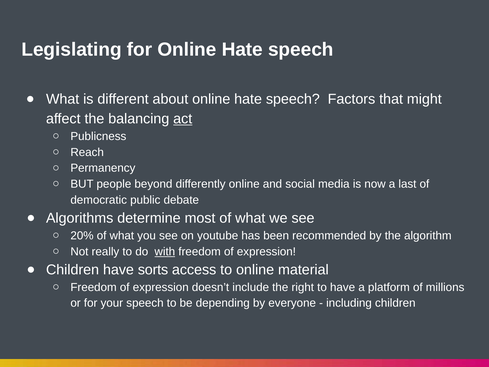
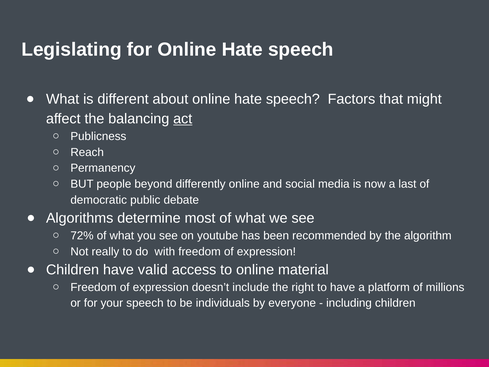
20%: 20% -> 72%
with underline: present -> none
sorts: sorts -> valid
depending: depending -> individuals
